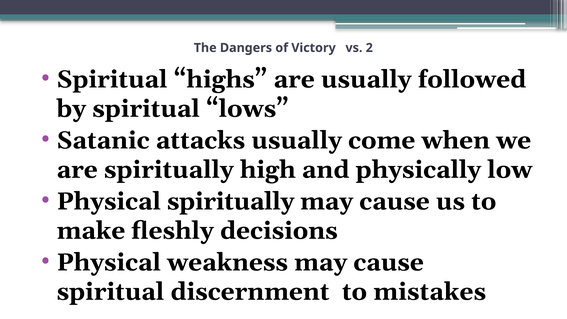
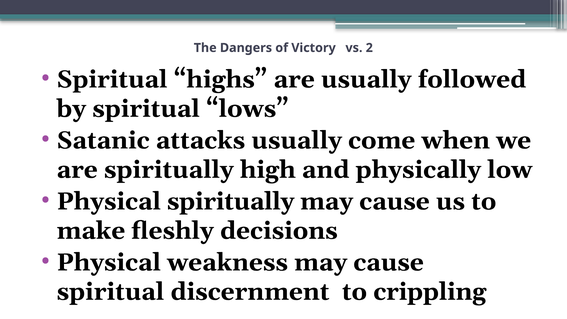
mistakes: mistakes -> crippling
